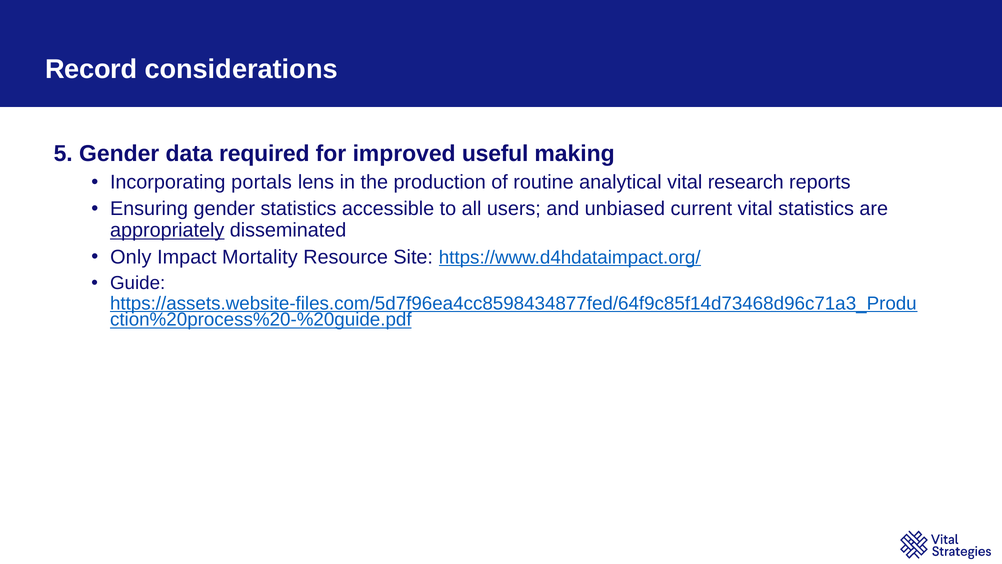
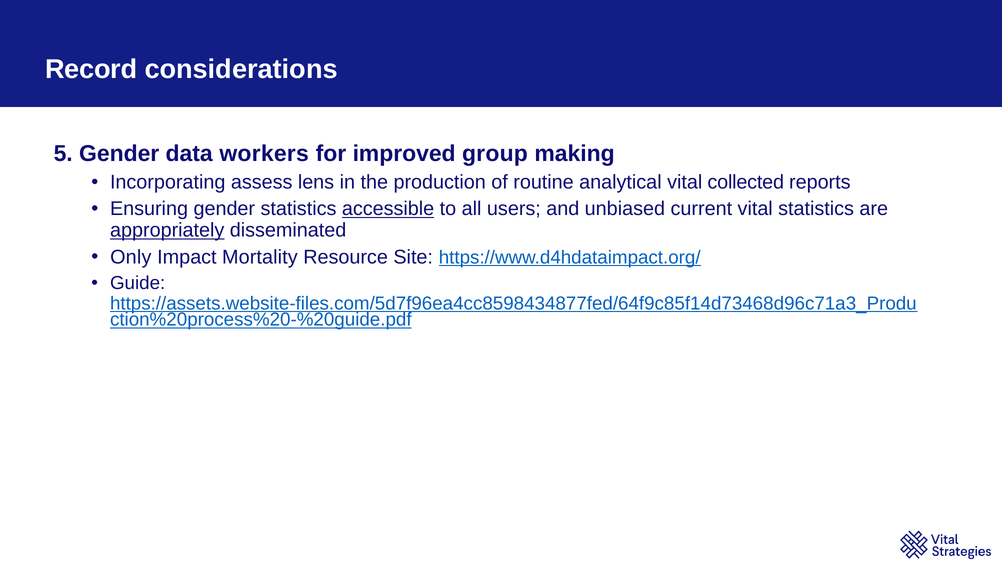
required: required -> workers
useful: useful -> group
portals: portals -> assess
research: research -> collected
accessible underline: none -> present
